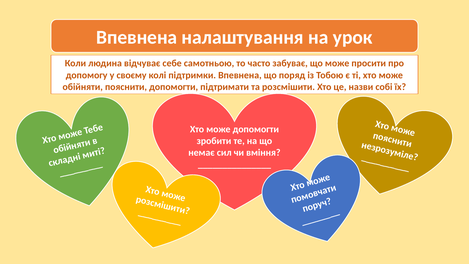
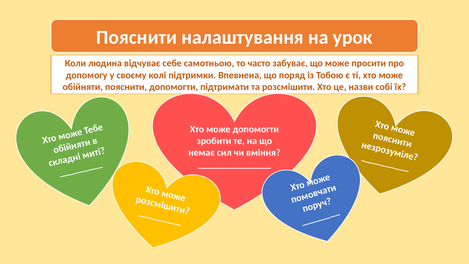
Впевнена at (137, 37): Впевнена -> Пояснити
